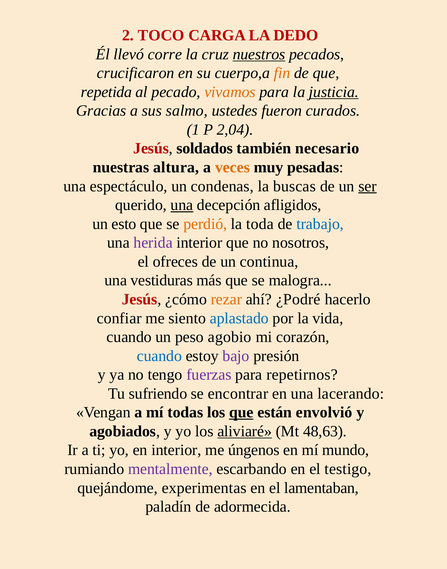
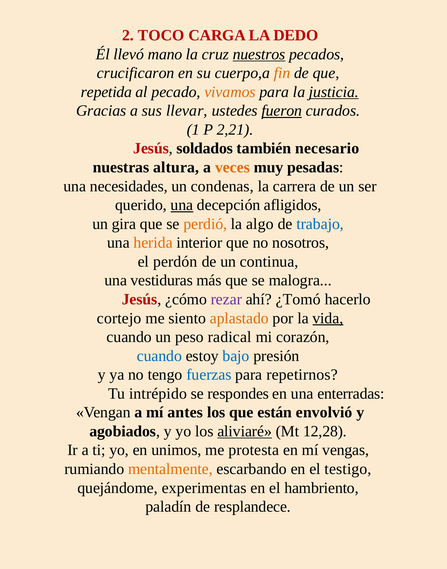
corre: corre -> mano
salmo: salmo -> llevar
fueron underline: none -> present
2,04: 2,04 -> 2,21
espectáculo: espectáculo -> necesidades
buscas: buscas -> carrera
ser underline: present -> none
esto: esto -> gira
toda: toda -> algo
herida colour: purple -> orange
ofreces: ofreces -> perdón
rezar colour: orange -> purple
¿Podré: ¿Podré -> ¿Tomó
confiar: confiar -> cortejo
aplastado colour: blue -> orange
vida underline: none -> present
agobio: agobio -> radical
bajo colour: purple -> blue
fuerzas colour: purple -> blue
sufriendo: sufriendo -> intrépido
encontrar: encontrar -> respondes
lacerando: lacerando -> enterradas
todas: todas -> antes
que at (241, 413) underline: present -> none
48,63: 48,63 -> 12,28
en interior: interior -> unimos
úngenos: úngenos -> protesta
mundo: mundo -> vengas
mentalmente colour: purple -> orange
lamentaban: lamentaban -> hambriento
adormecida: adormecida -> resplandece
